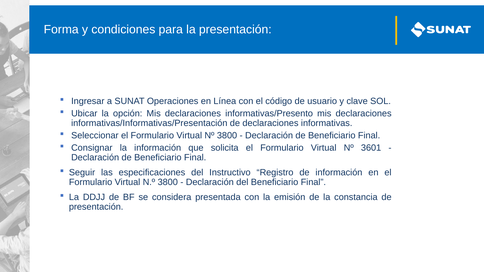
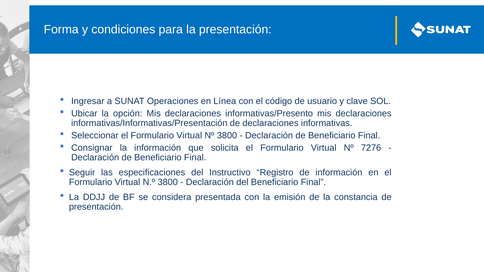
3601: 3601 -> 7276
